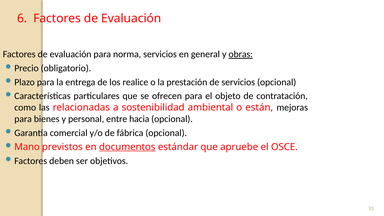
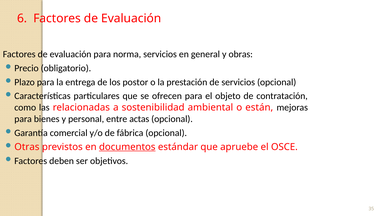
obras underline: present -> none
realice: realice -> postor
hacia: hacia -> actas
Mano: Mano -> Otras
